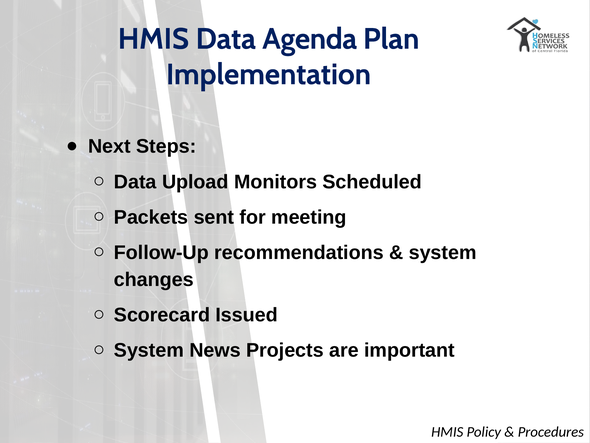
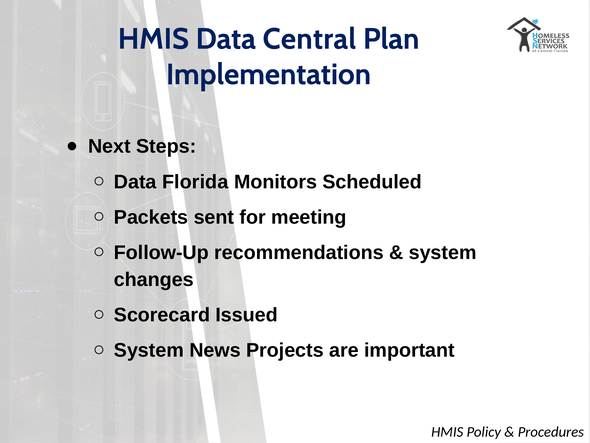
Agenda: Agenda -> Central
Upload: Upload -> Florida
